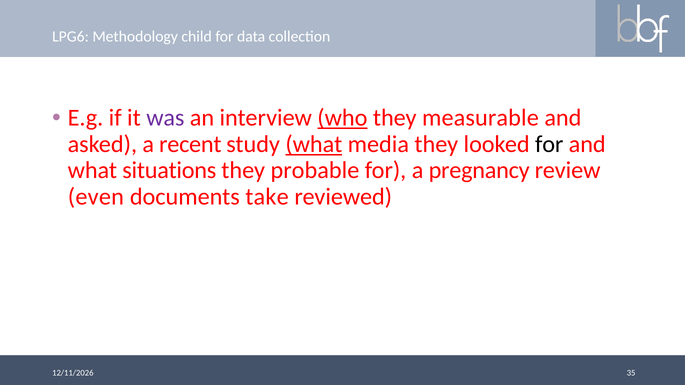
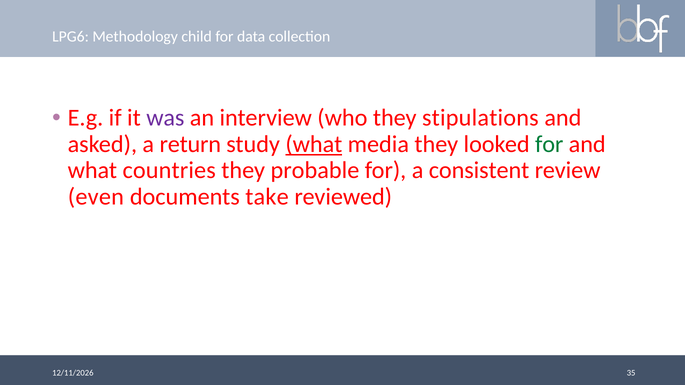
who underline: present -> none
measurable: measurable -> stipulations
recent: recent -> return
for at (549, 144) colour: black -> green
situations: situations -> countries
pregnancy: pregnancy -> consistent
